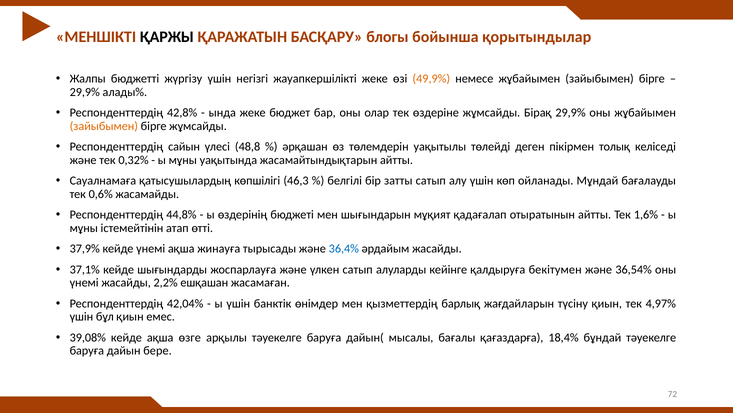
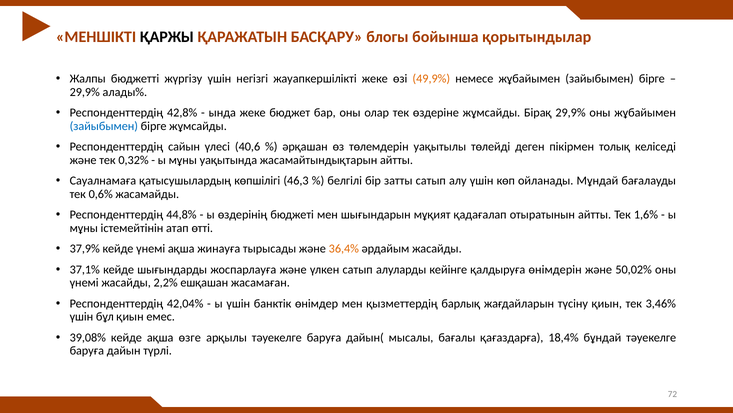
зайыбымен at (104, 126) colour: orange -> blue
48,8: 48,8 -> 40,6
36,4% colour: blue -> orange
бекітумен: бекітумен -> өнімдерін
36,54%: 36,54% -> 50,02%
4,97%: 4,97% -> 3,46%
бере: бере -> түрлі
